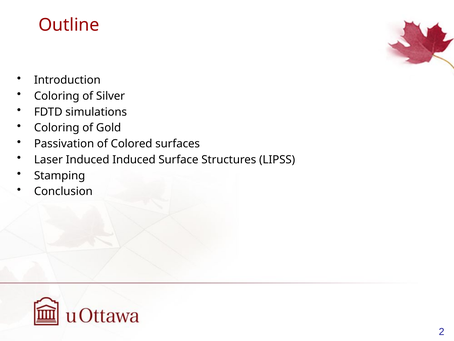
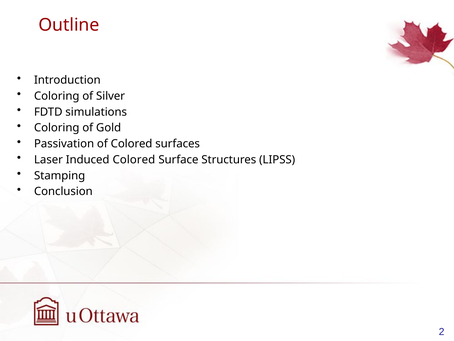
Induced Induced: Induced -> Colored
